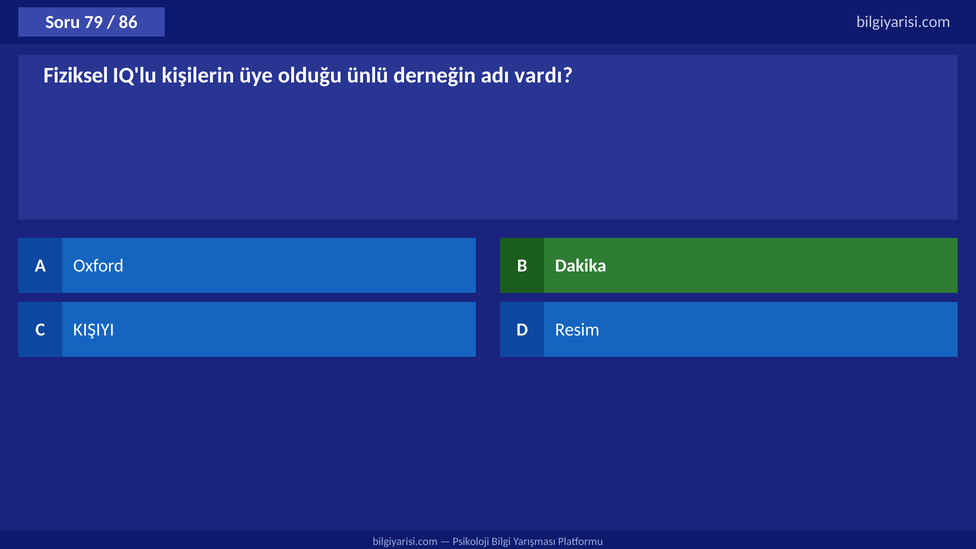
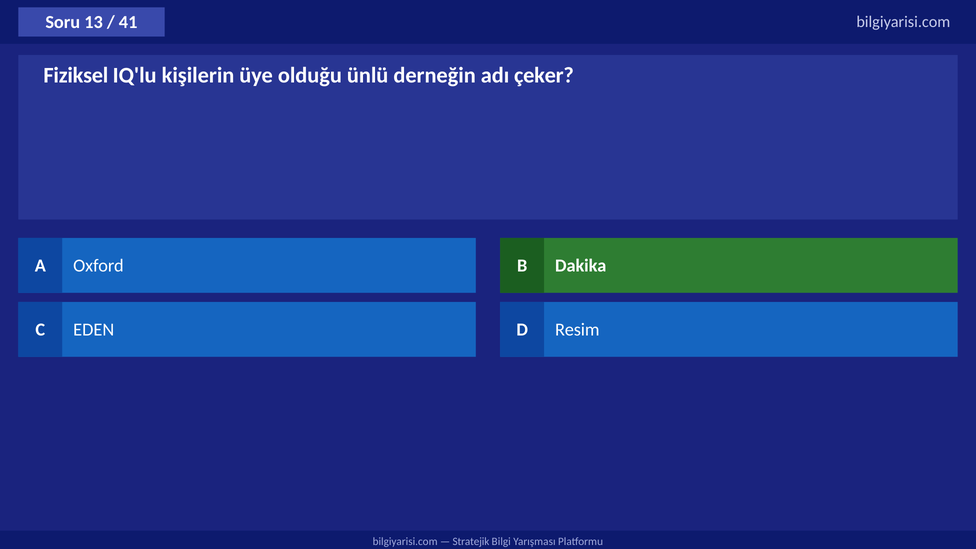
79: 79 -> 13
86: 86 -> 41
vardı: vardı -> çeker
KIŞIYI: KIŞIYI -> EDEN
Psikoloji: Psikoloji -> Stratejik
